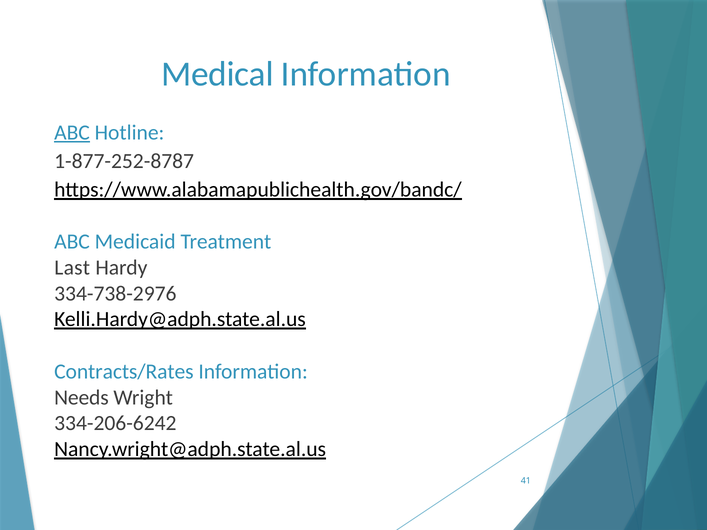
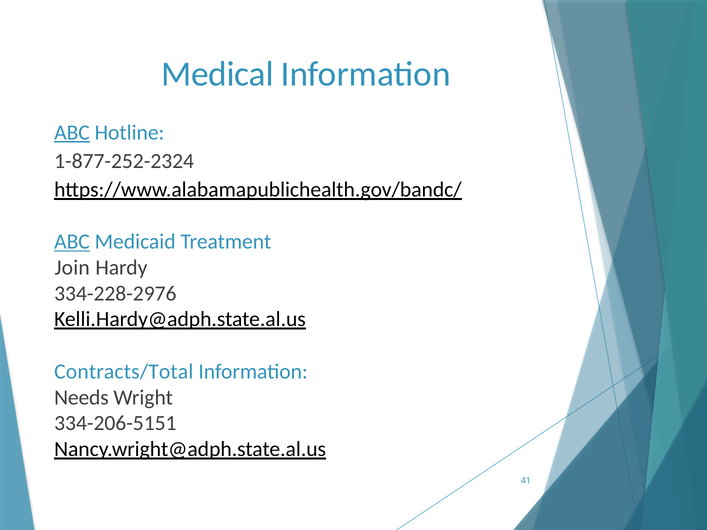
1-877-252-8787: 1-877-252-8787 -> 1-877-252-2324
ABC at (72, 242) underline: none -> present
Last: Last -> Join
334-738-2976: 334-738-2976 -> 334-228-2976
Contracts/Rates: Contracts/Rates -> Contracts/Total
334-206-6242: 334-206-6242 -> 334-206-5151
